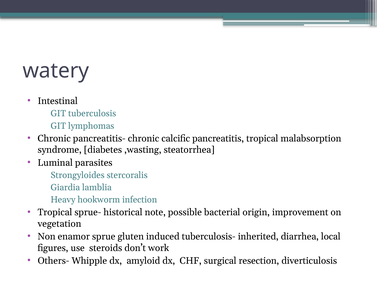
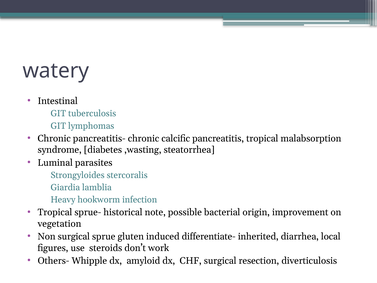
Non enamor: enamor -> surgical
tuberculosis-: tuberculosis- -> differentiate-
